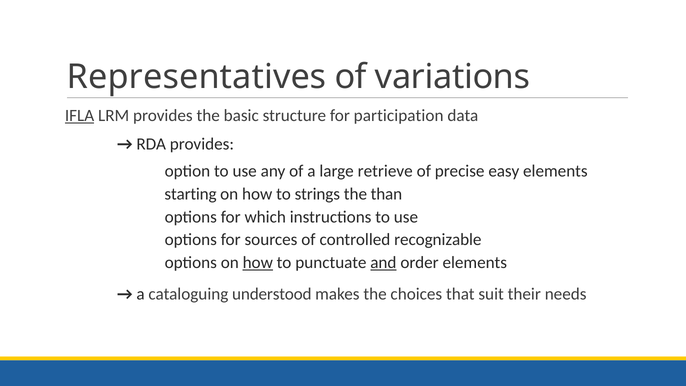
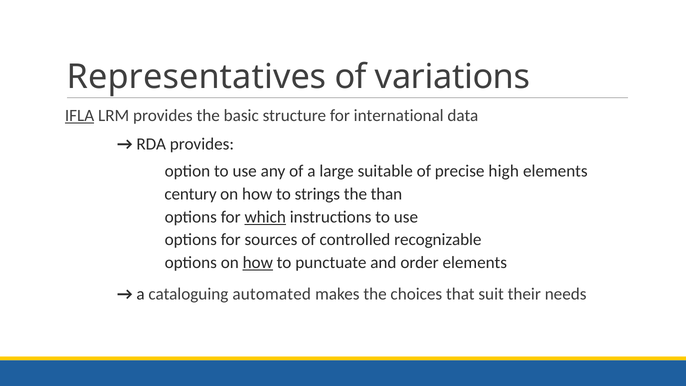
participation: participation -> international
retrieve: retrieve -> suitable
easy: easy -> high
starting: starting -> century
which underline: none -> present
and underline: present -> none
understood: understood -> automated
